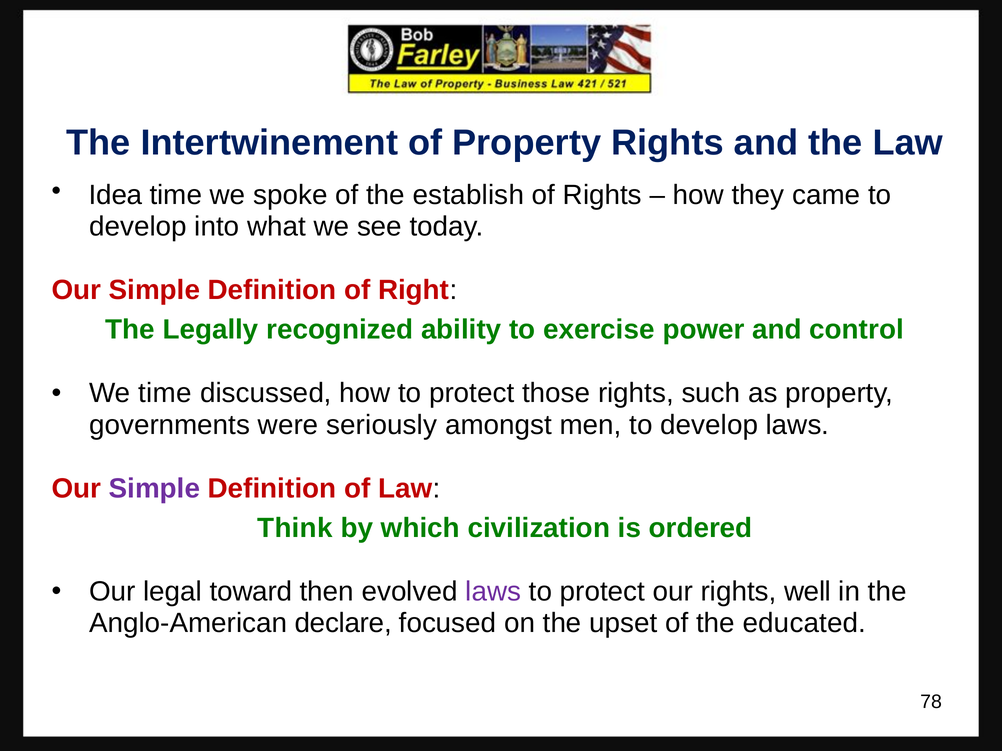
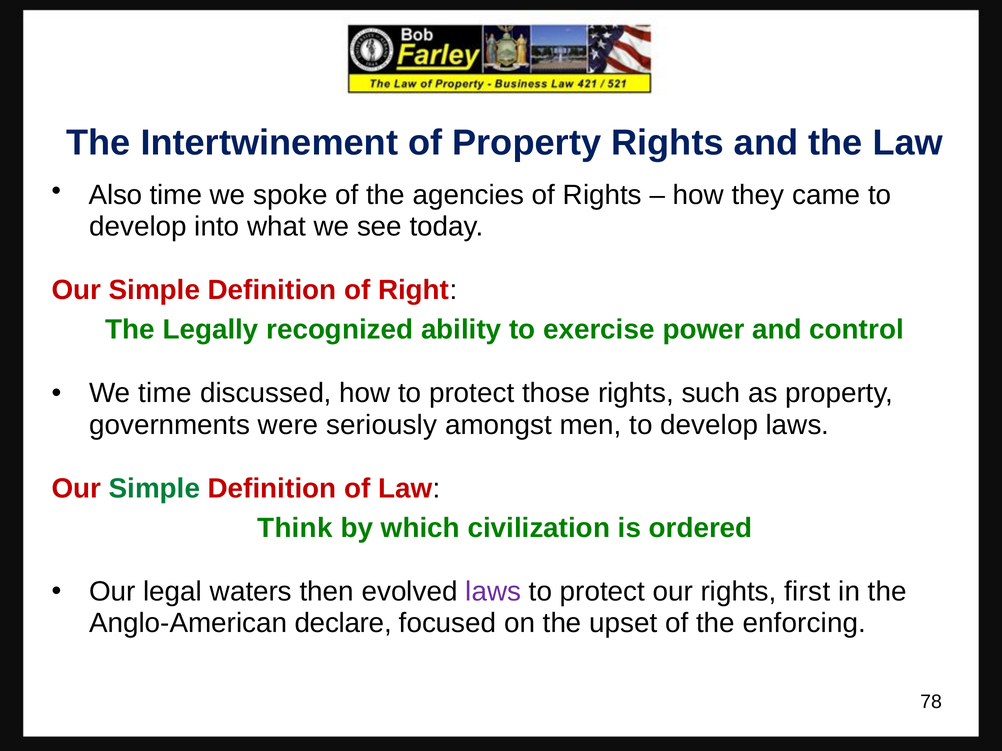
Idea: Idea -> Also
establish: establish -> agencies
Simple at (154, 489) colour: purple -> green
toward: toward -> waters
well: well -> first
educated: educated -> enforcing
